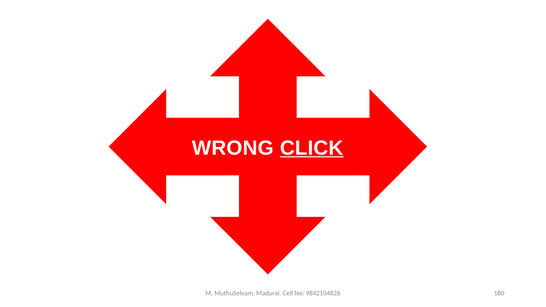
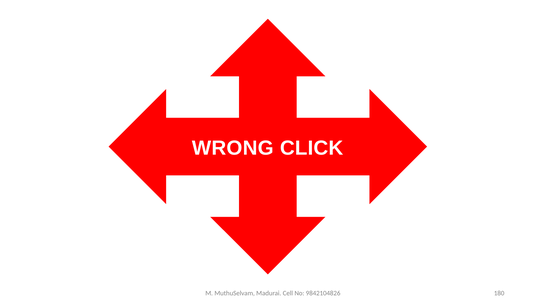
CLICK underline: present -> none
